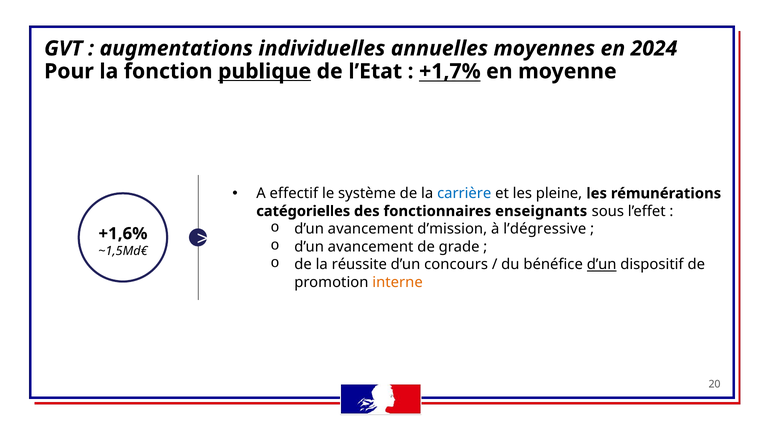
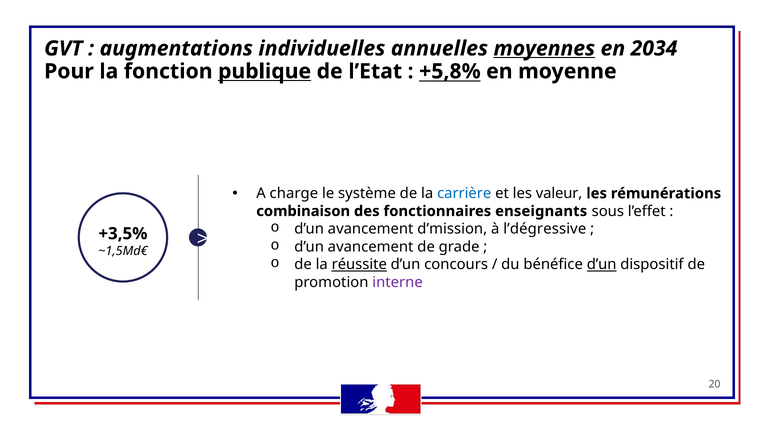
moyennes underline: none -> present
2024: 2024 -> 2034
+1,7%: +1,7% -> +5,8%
effectif: effectif -> charge
pleine: pleine -> valeur
catégorielles: catégorielles -> combinaison
+1,6%: +1,6% -> +3,5%
réussite underline: none -> present
interne colour: orange -> purple
